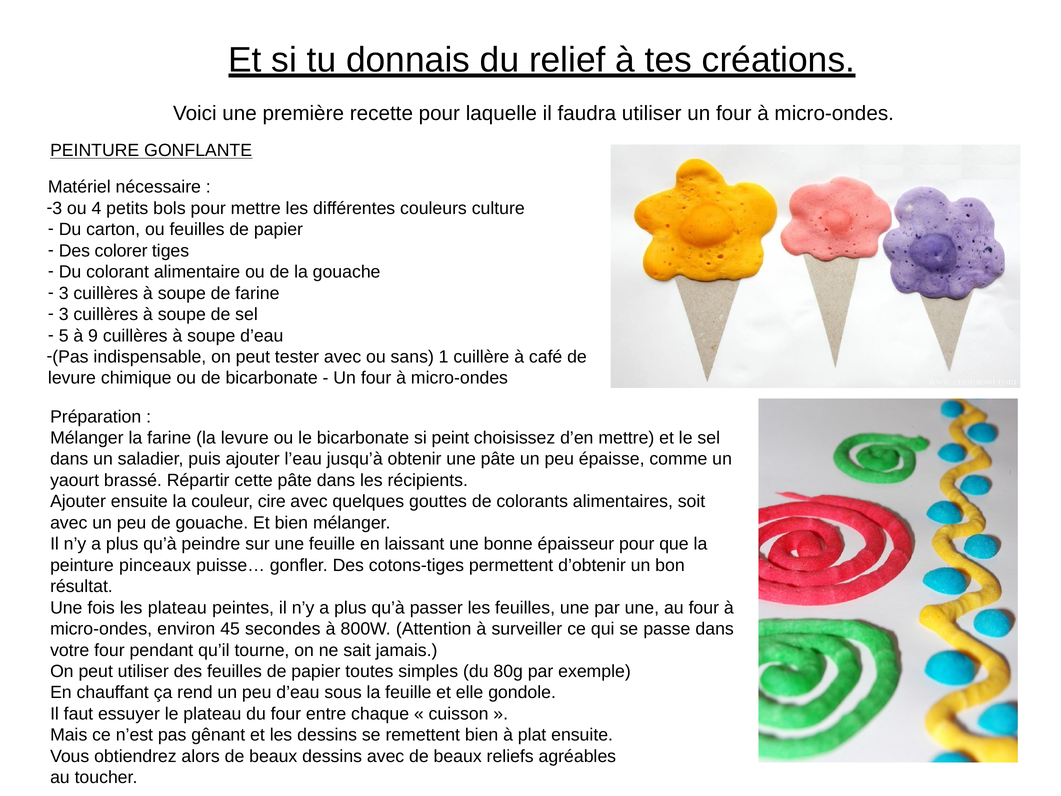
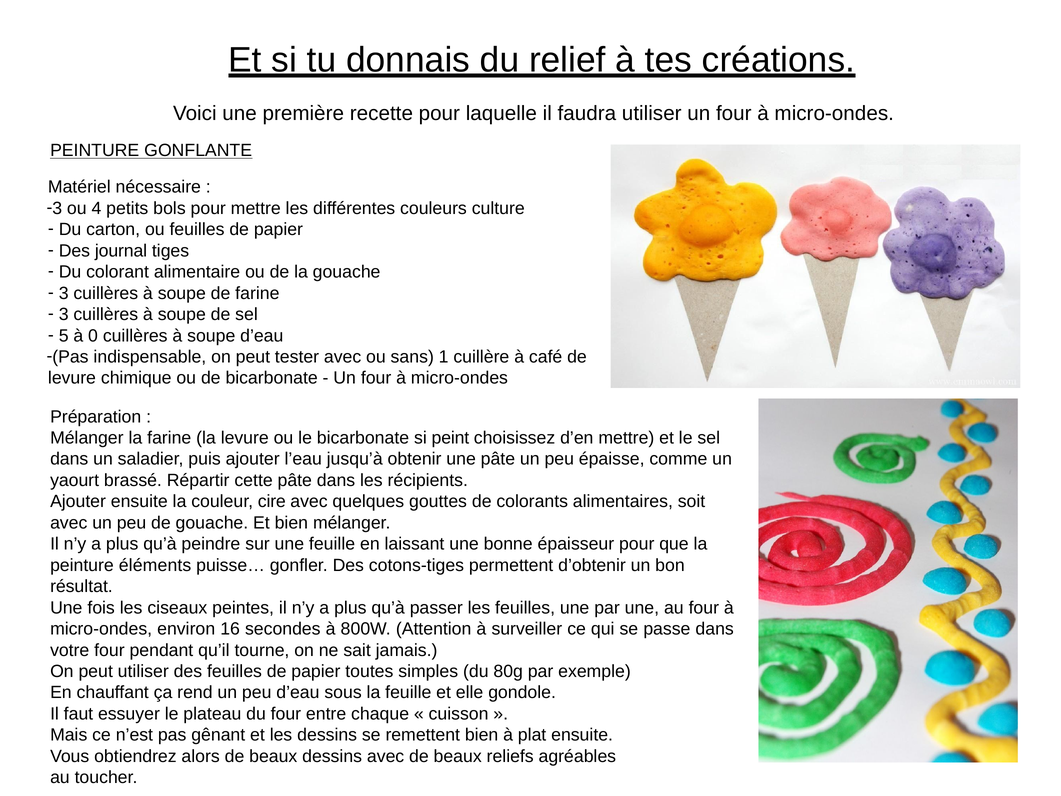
colorer: colorer -> journal
9: 9 -> 0
pinceaux: pinceaux -> éléments
les plateau: plateau -> ciseaux
45: 45 -> 16
